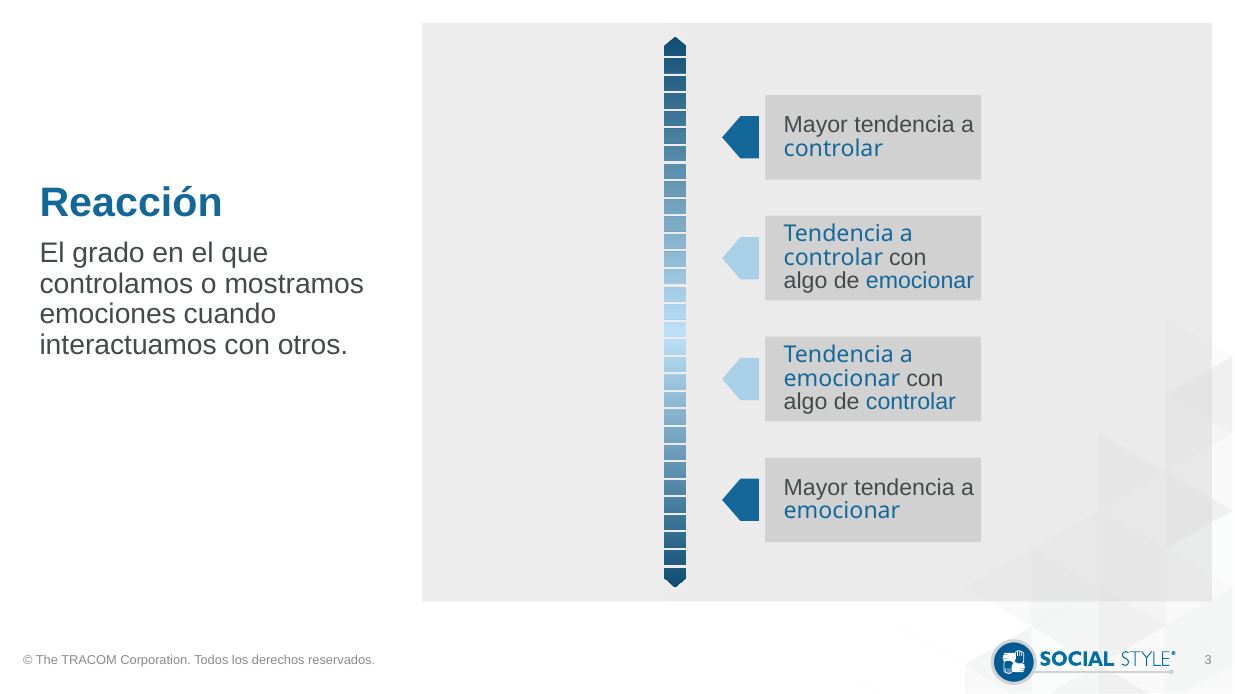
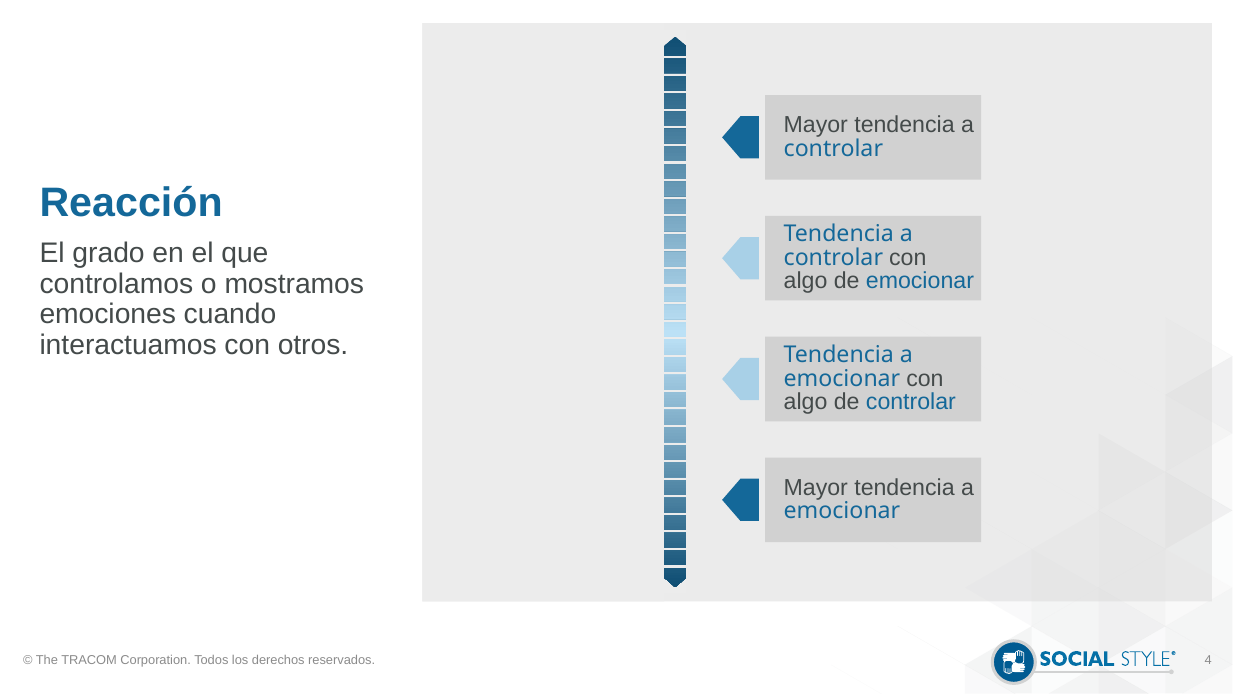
3: 3 -> 4
